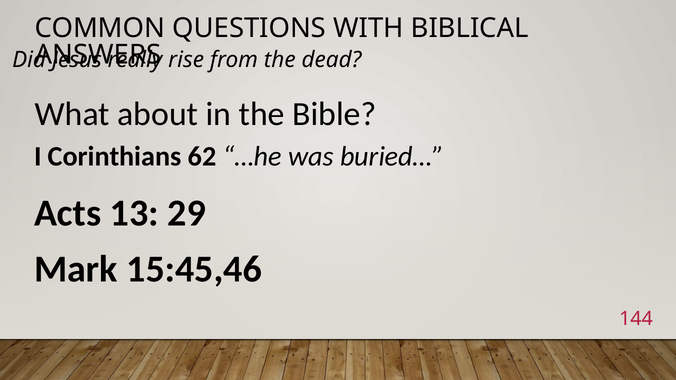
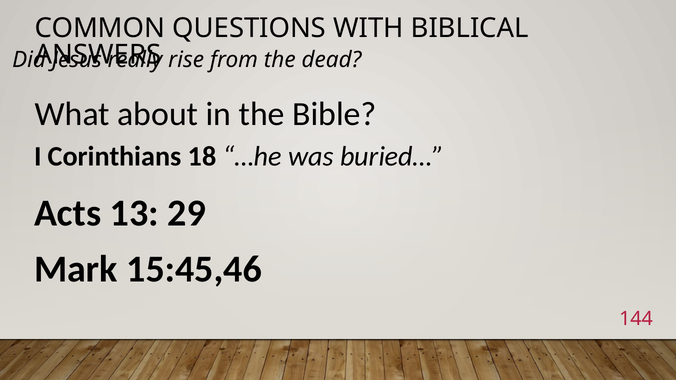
62: 62 -> 18
